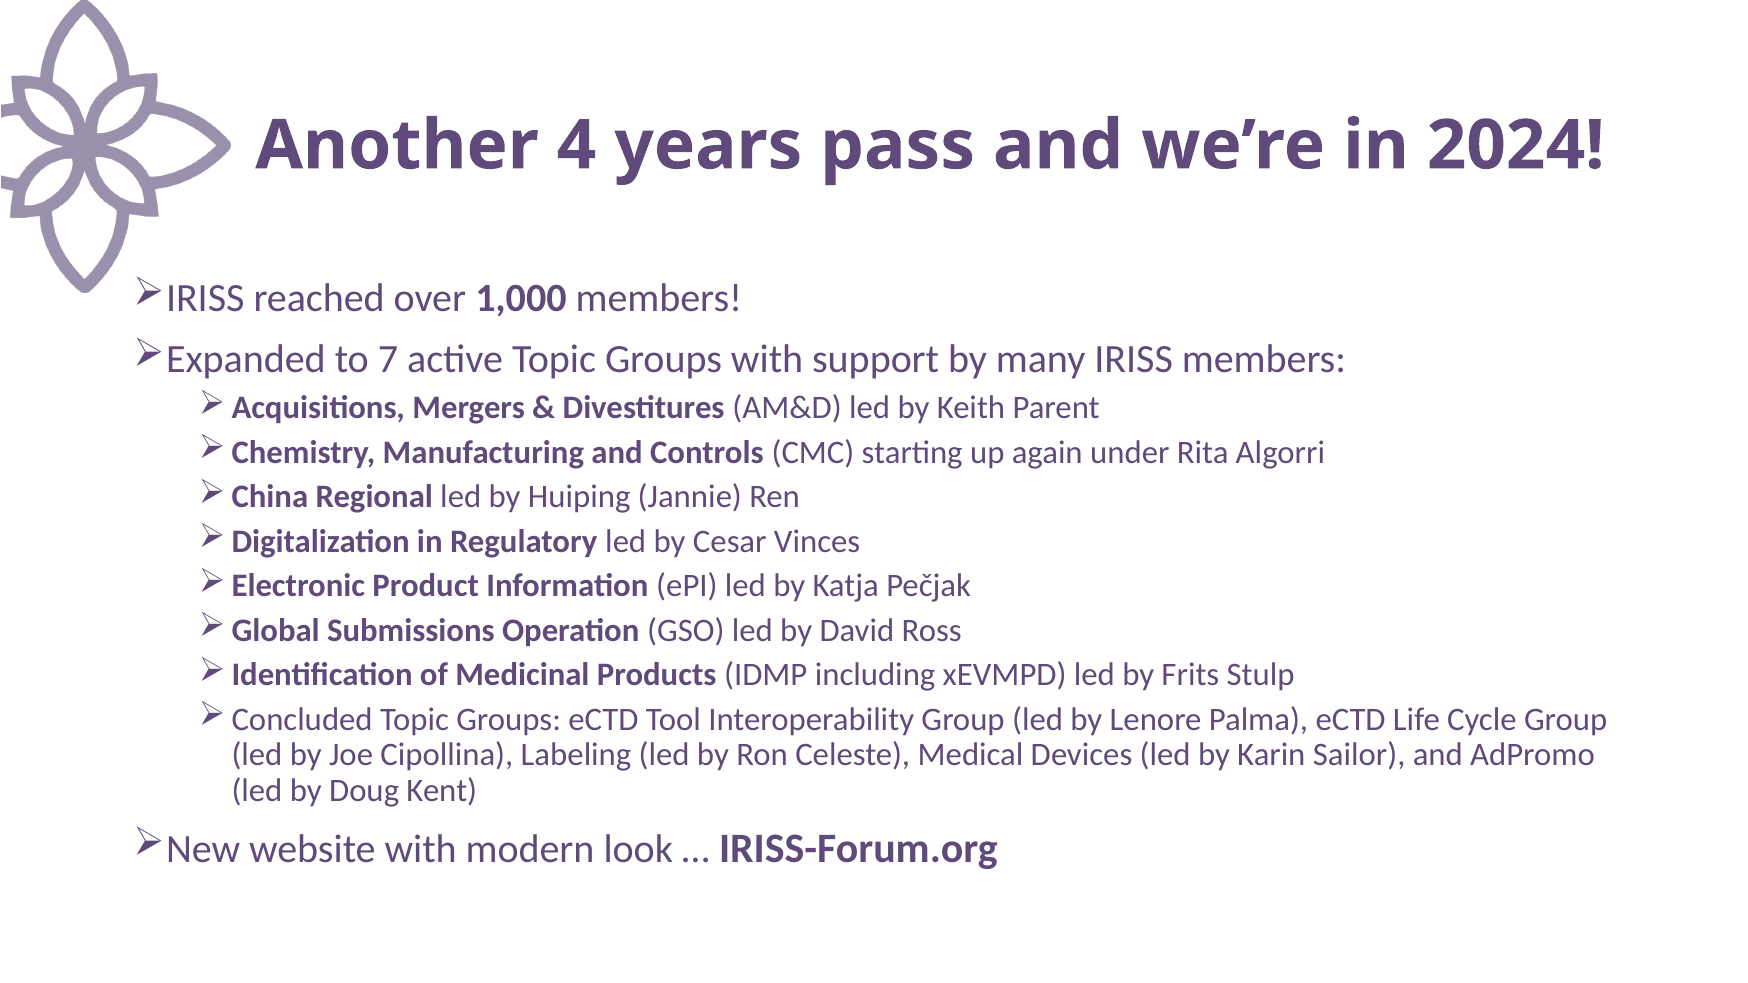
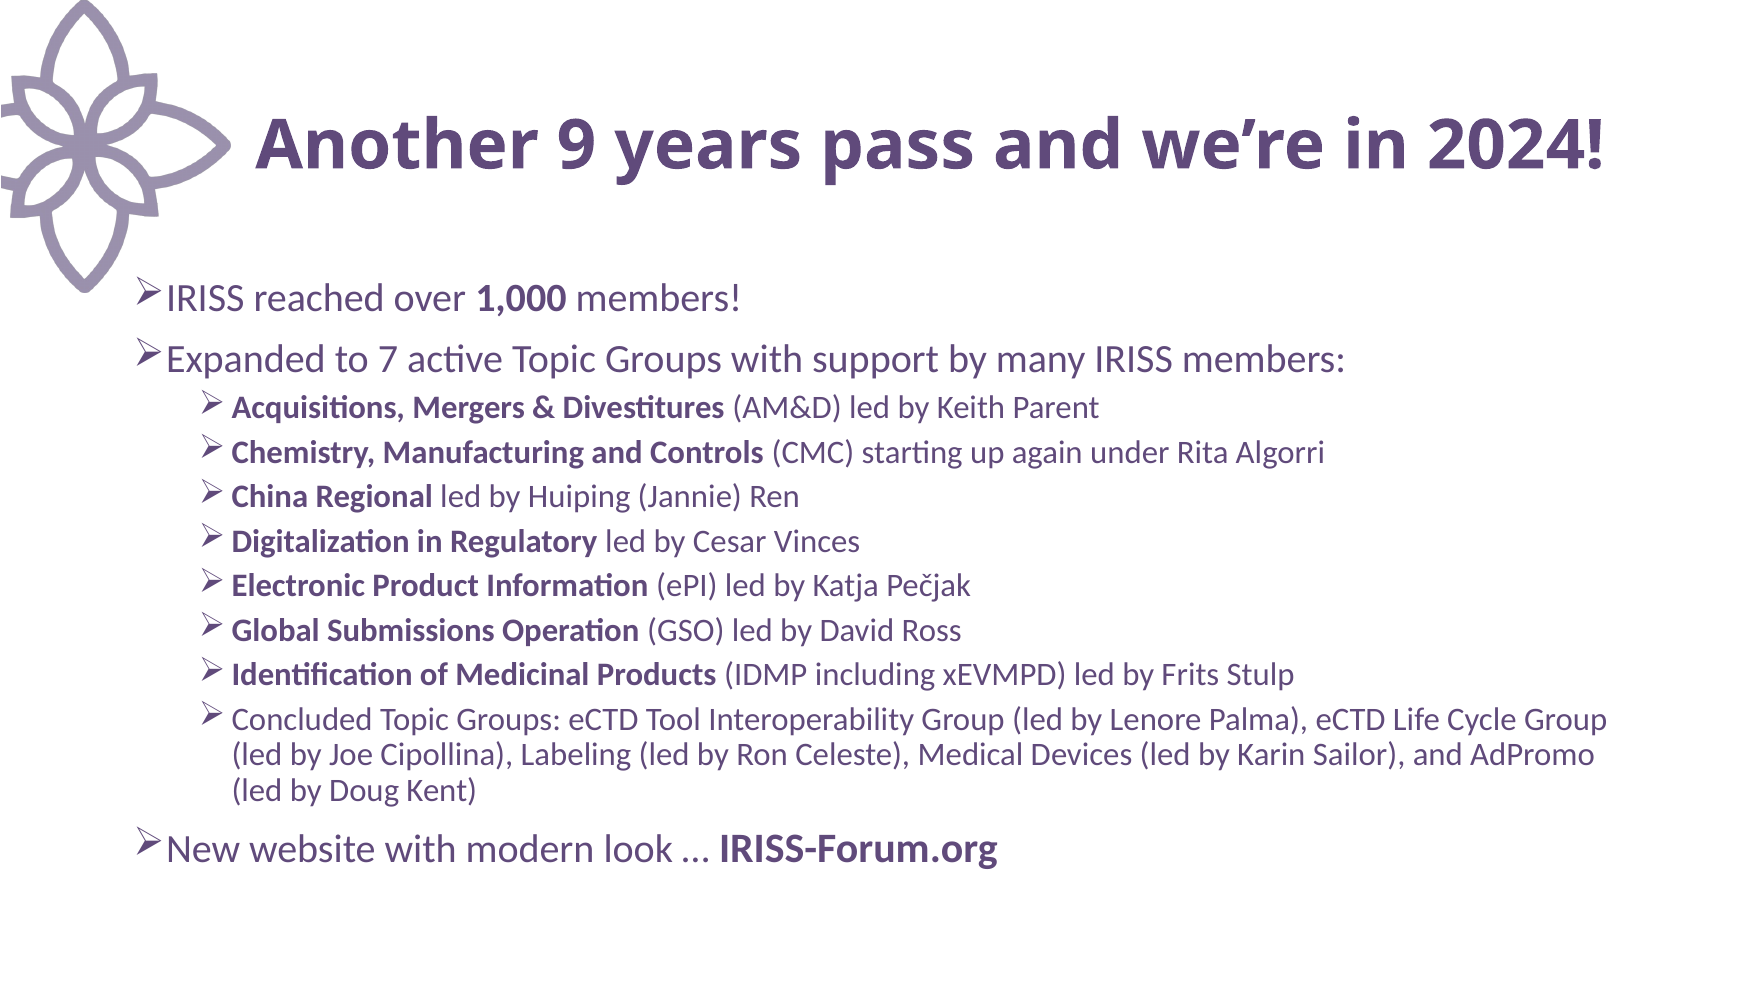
4: 4 -> 9
